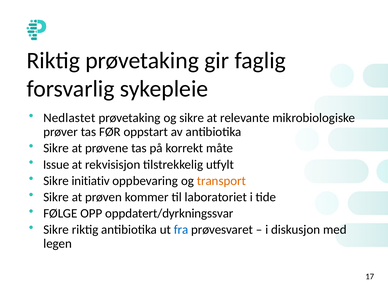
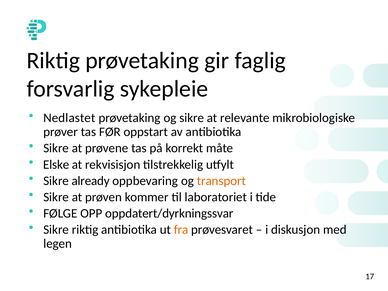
Issue: Issue -> Elske
initiativ: initiativ -> already
fra colour: blue -> orange
